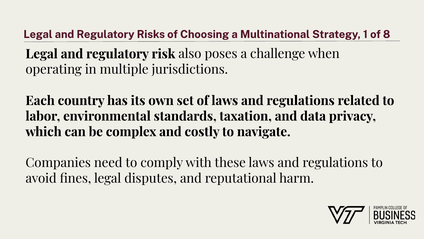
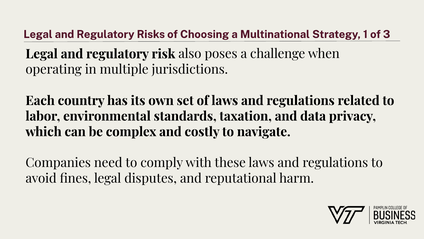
8: 8 -> 3
